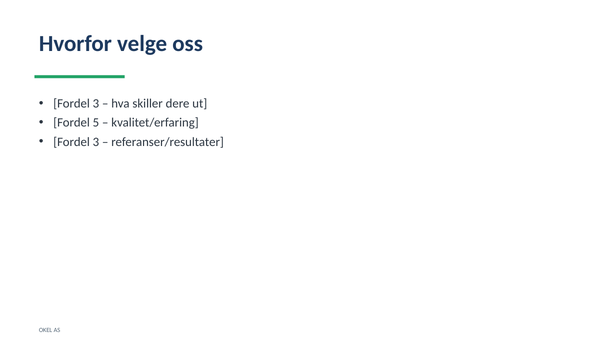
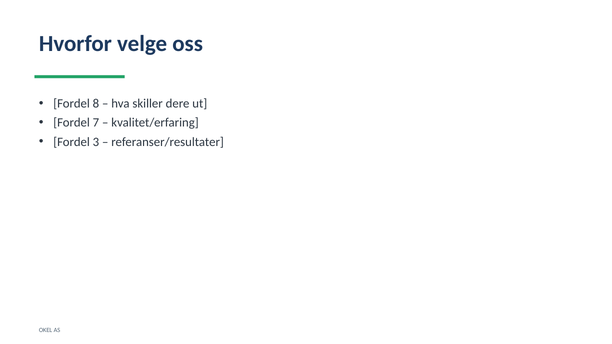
3 at (96, 104): 3 -> 8
5: 5 -> 7
